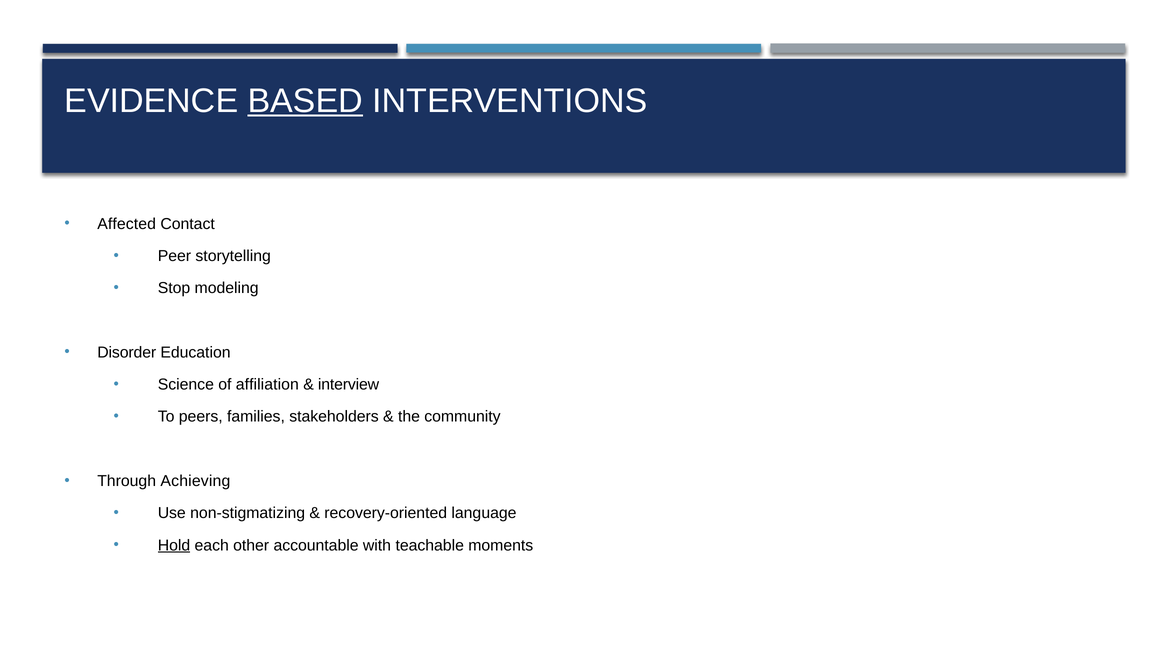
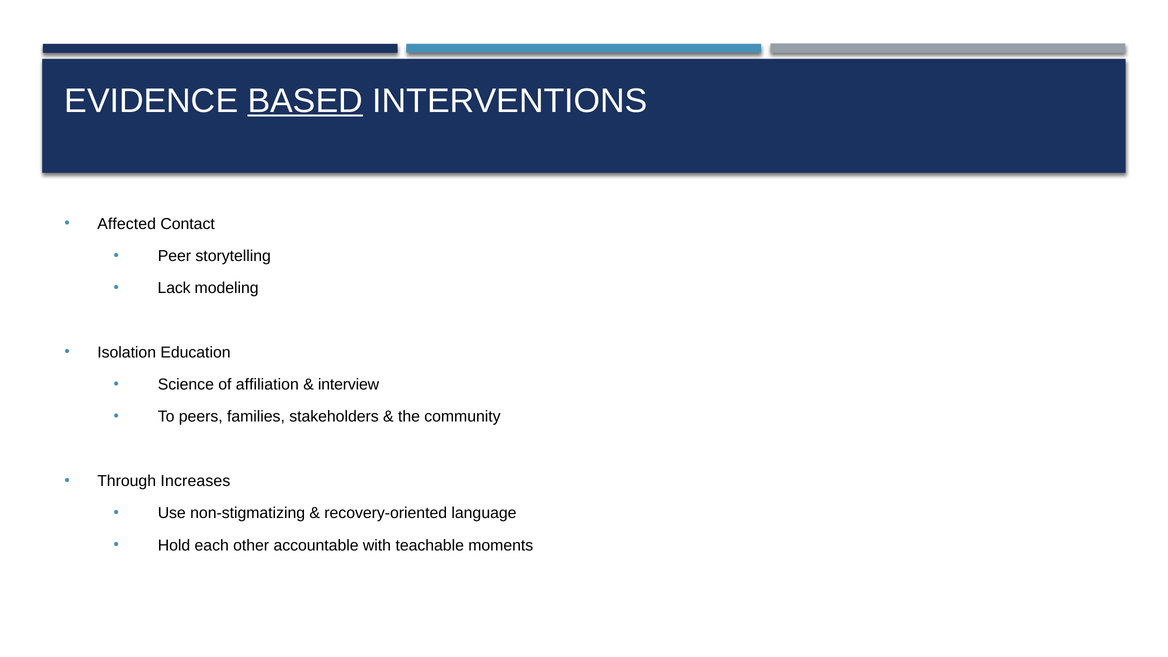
Stop: Stop -> Lack
Disorder: Disorder -> Isolation
Achieving: Achieving -> Increases
Hold underline: present -> none
